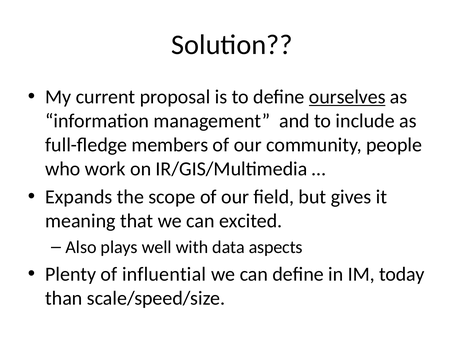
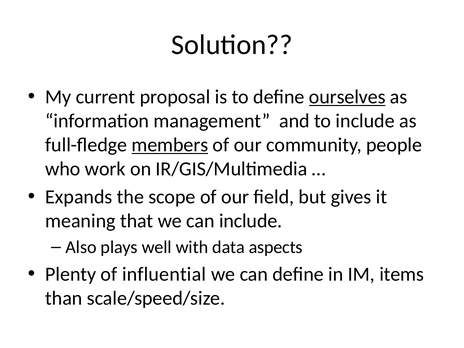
members underline: none -> present
can excited: excited -> include
today: today -> items
